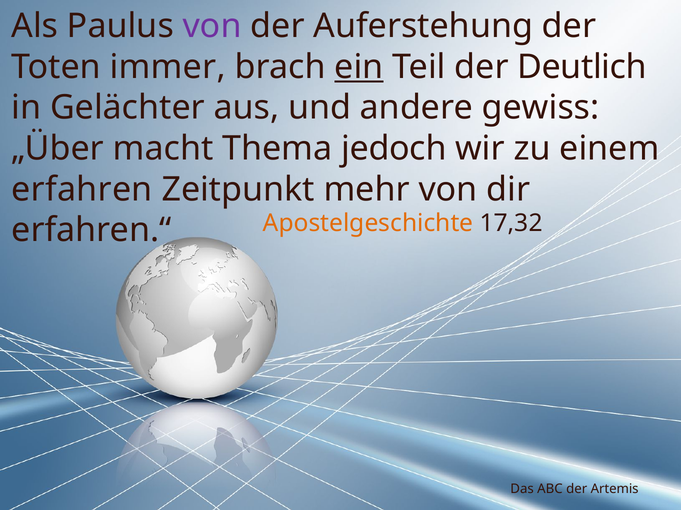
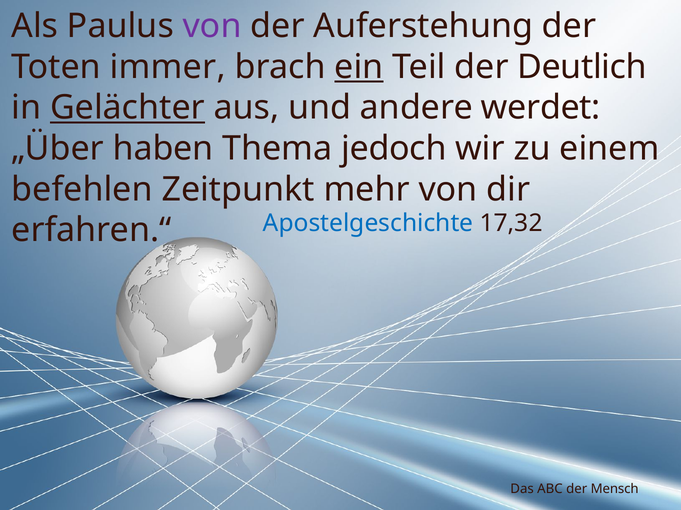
Gelächter underline: none -> present
gewiss: gewiss -> werdet
macht: macht -> haben
erfahren: erfahren -> befehlen
Apostelgeschichte colour: orange -> blue
Artemis: Artemis -> Mensch
